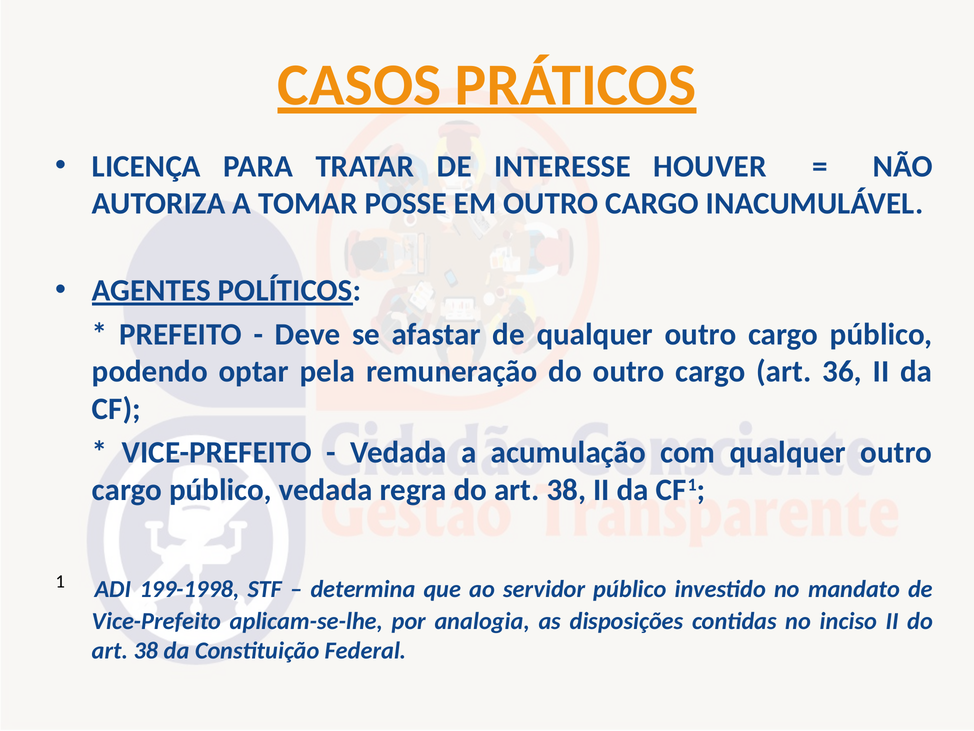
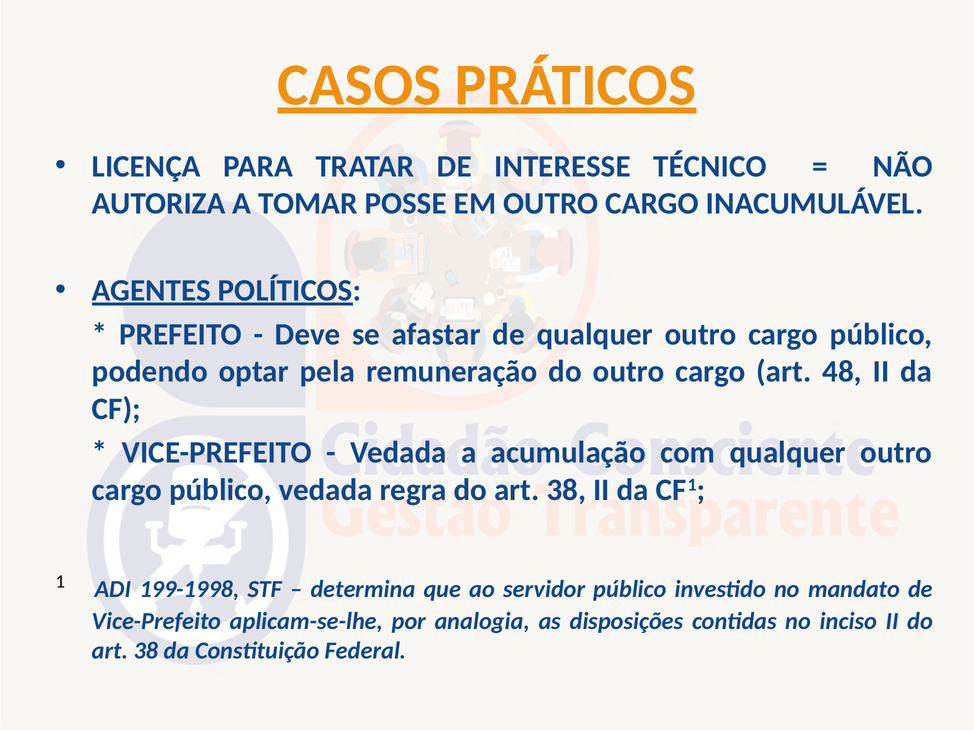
HOUVER: HOUVER -> TÉCNICO
36: 36 -> 48
